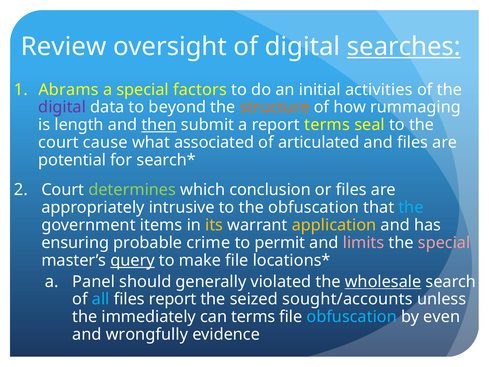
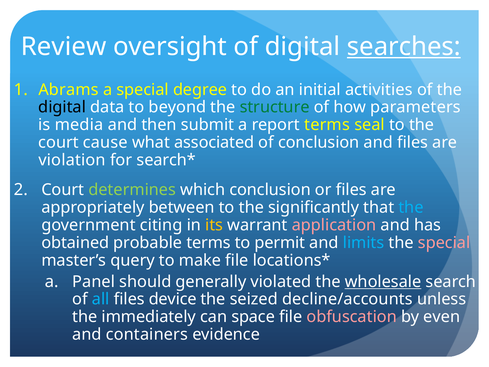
factors: factors -> degree
digital at (62, 107) colour: purple -> black
structure colour: orange -> green
rummaging: rummaging -> parameters
length: length -> media
then underline: present -> none
of articulated: articulated -> conclusion
potential: potential -> violation
intrusive: intrusive -> between
the obfuscation: obfuscation -> significantly
items: items -> citing
application colour: yellow -> pink
ensuring: ensuring -> obtained
probable crime: crime -> terms
limits colour: pink -> light blue
query underline: present -> none
files report: report -> device
sought/accounts: sought/accounts -> decline/accounts
can terms: terms -> space
obfuscation at (352, 317) colour: light blue -> pink
wrongfully: wrongfully -> containers
